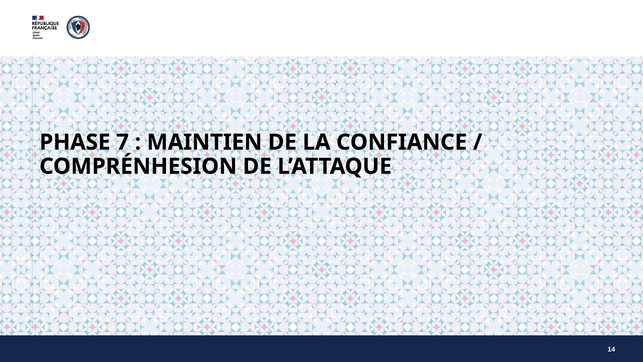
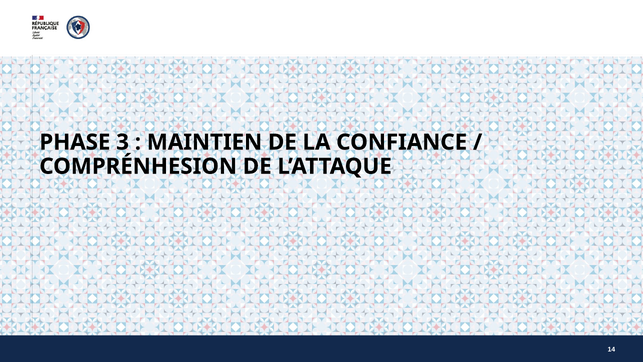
7: 7 -> 3
